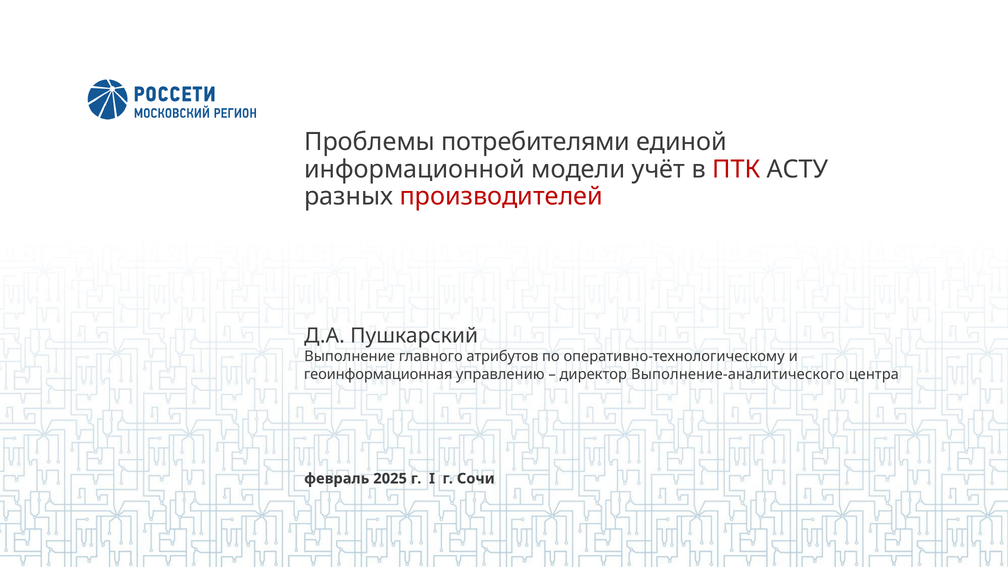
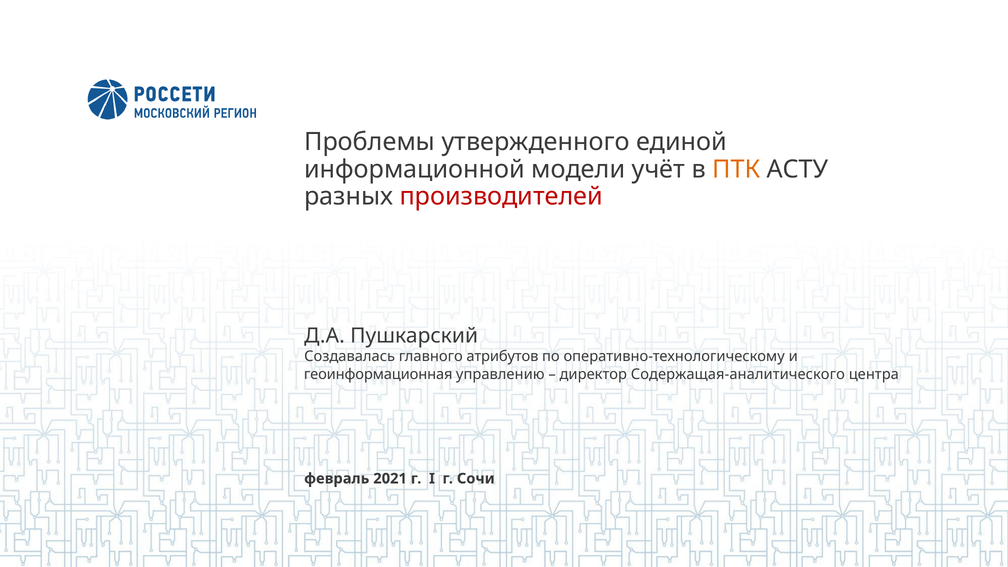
потребителями: потребителями -> утвержденного
ПТК colour: red -> orange
Выполнение: Выполнение -> Создавалась
Выполнение-аналитического: Выполнение-аналитического -> Содержащая-аналитического
2025: 2025 -> 2021
